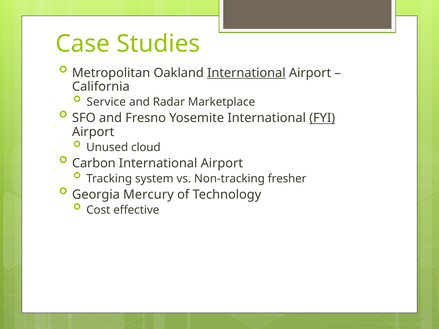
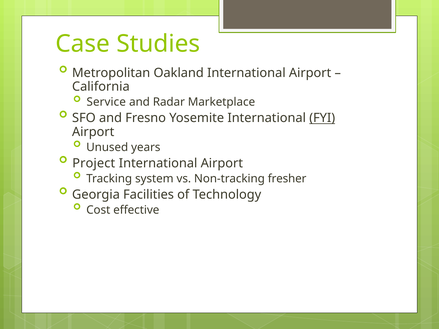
International at (246, 73) underline: present -> none
cloud: cloud -> years
Carbon: Carbon -> Project
Mercury: Mercury -> Facilities
